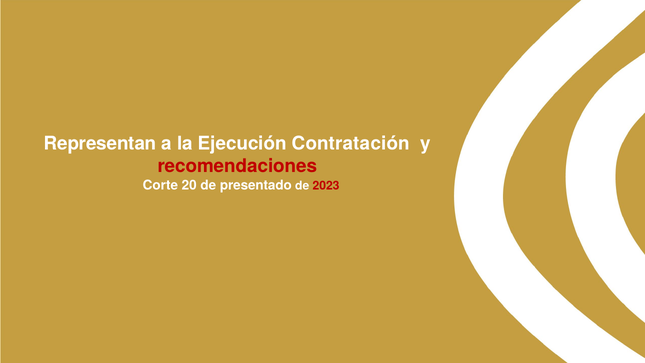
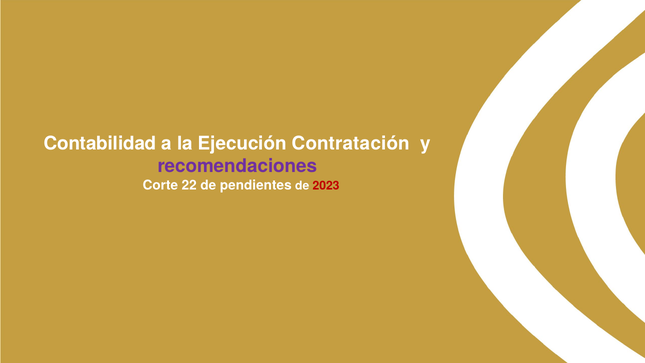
Representan: Representan -> Contabilidad
recomendaciones colour: red -> purple
20: 20 -> 22
presentado: presentado -> pendientes
